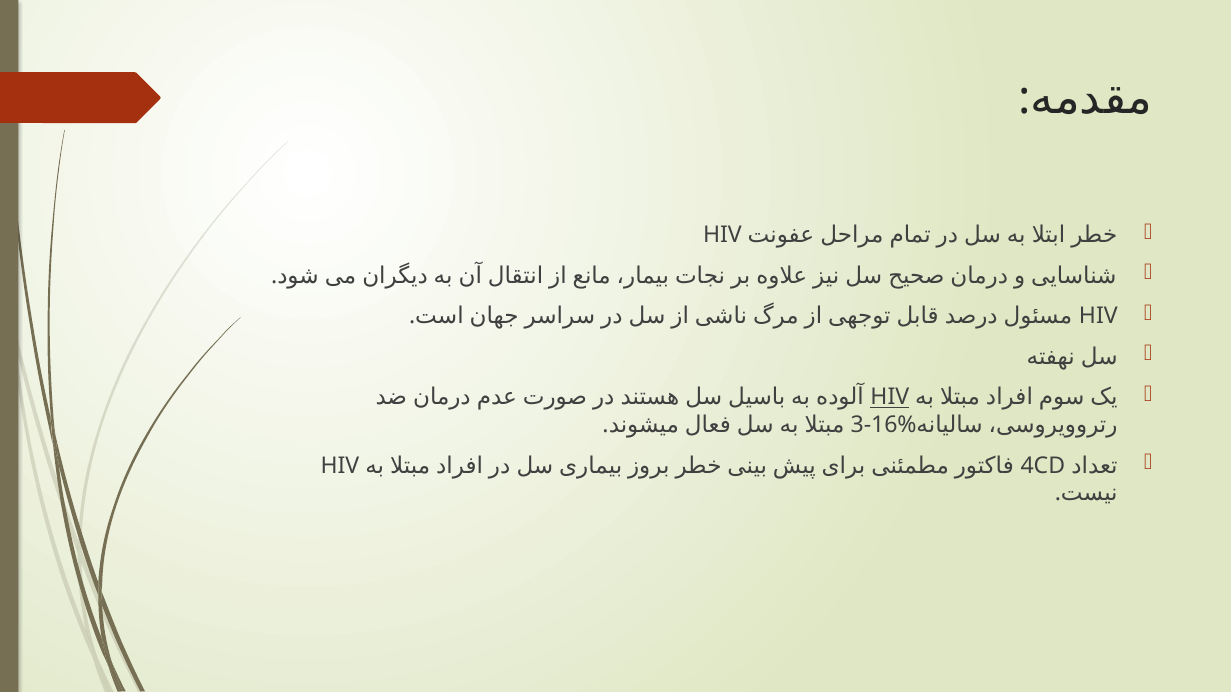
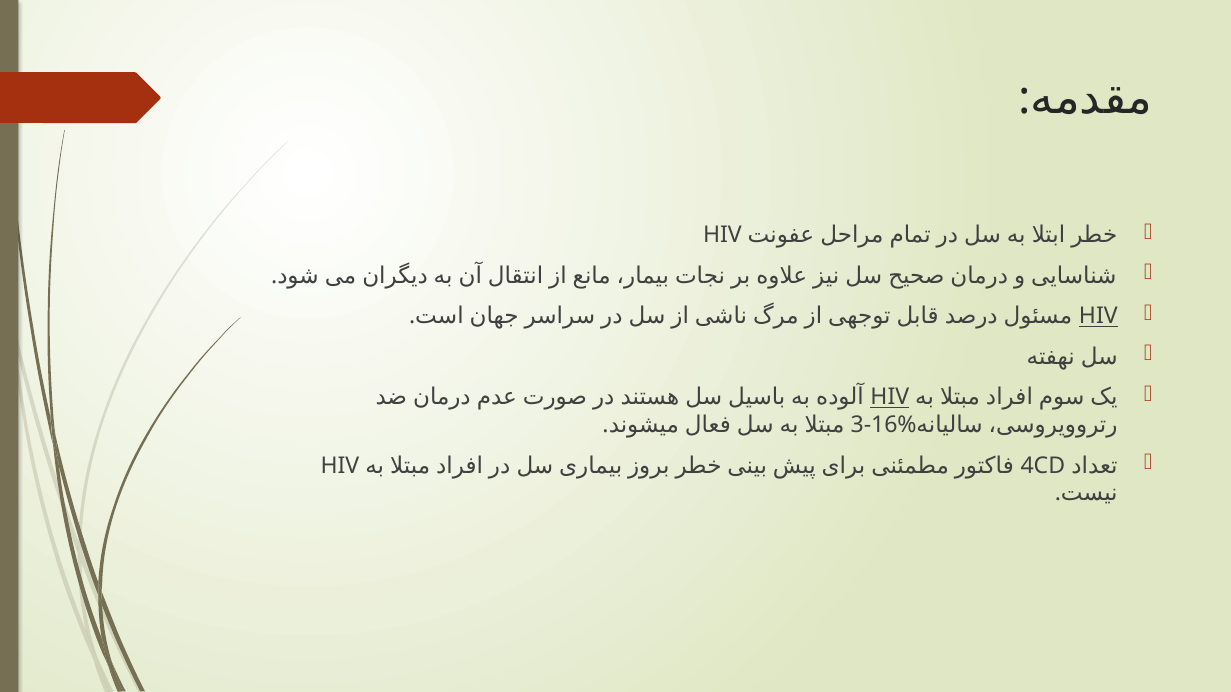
HIV at (1098, 317) underline: none -> present
